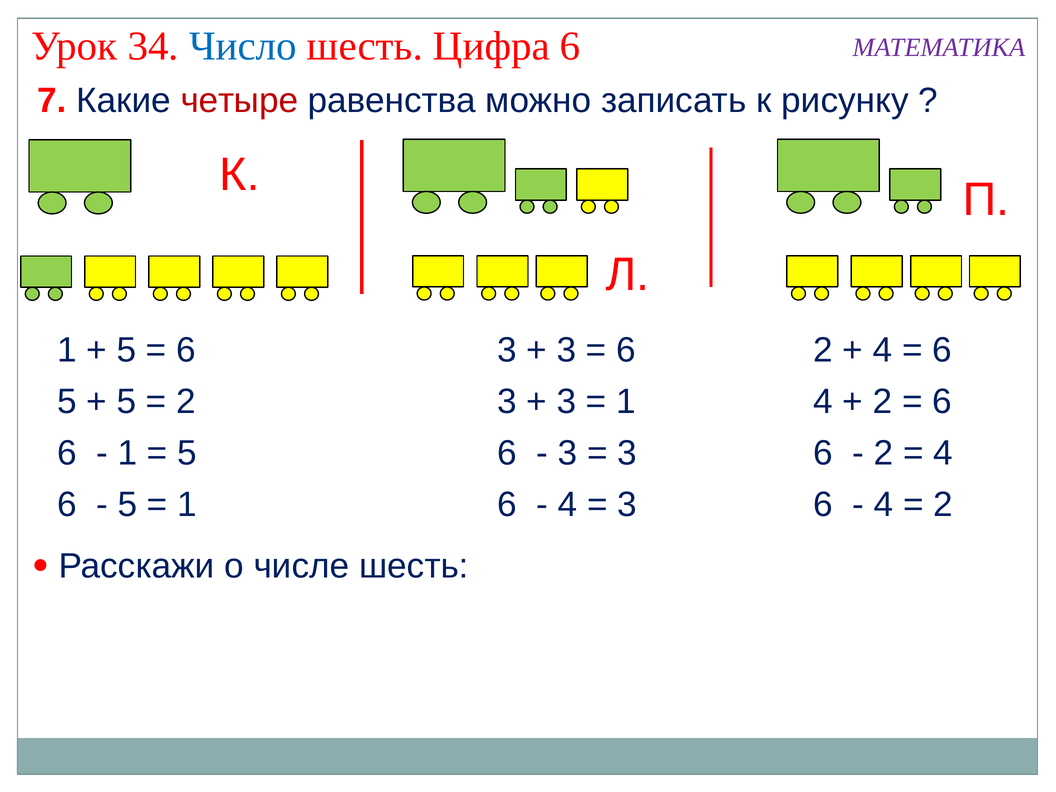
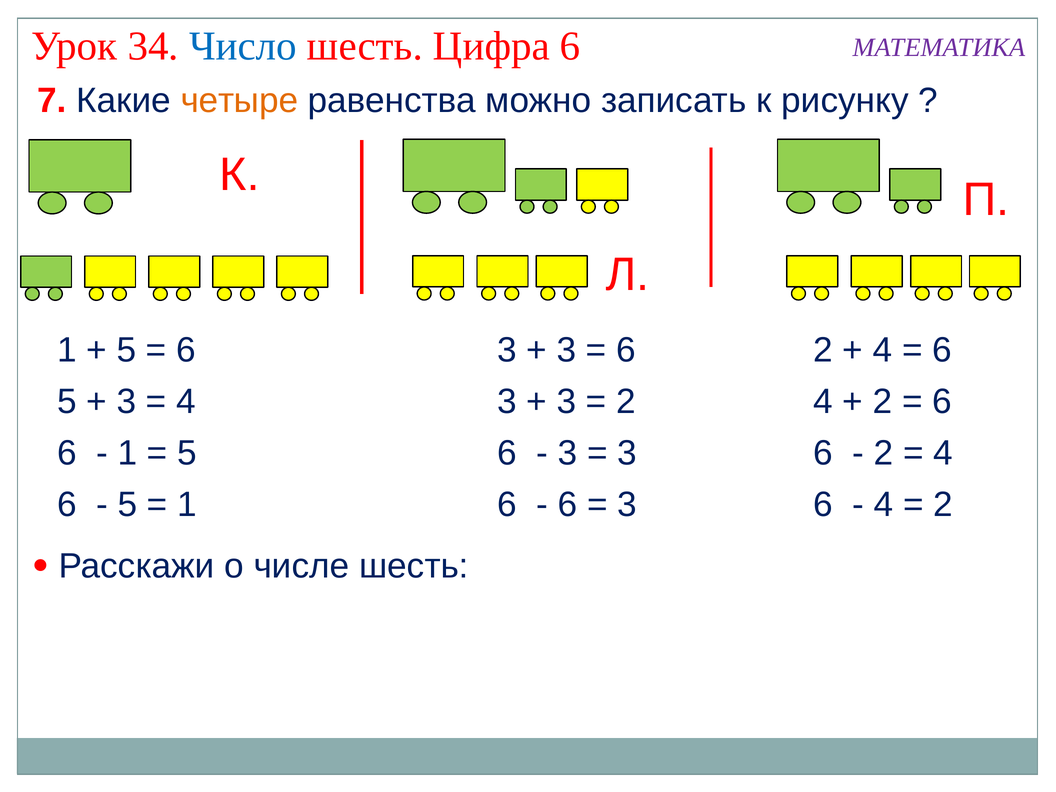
четыре colour: red -> orange
5 at (126, 401): 5 -> 3
2 at (186, 401): 2 -> 4
1 at (626, 401): 1 -> 2
4 at (567, 504): 4 -> 6
